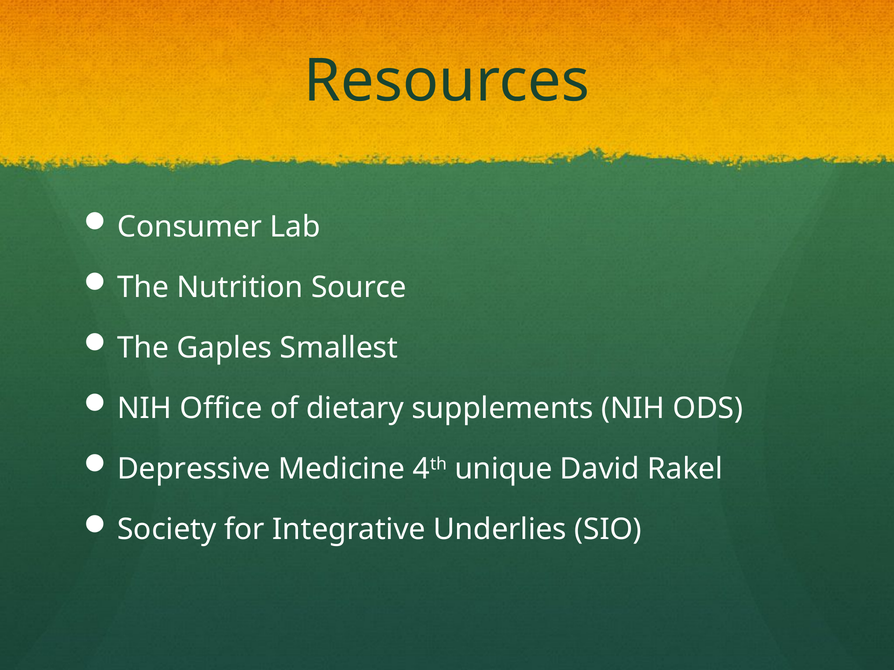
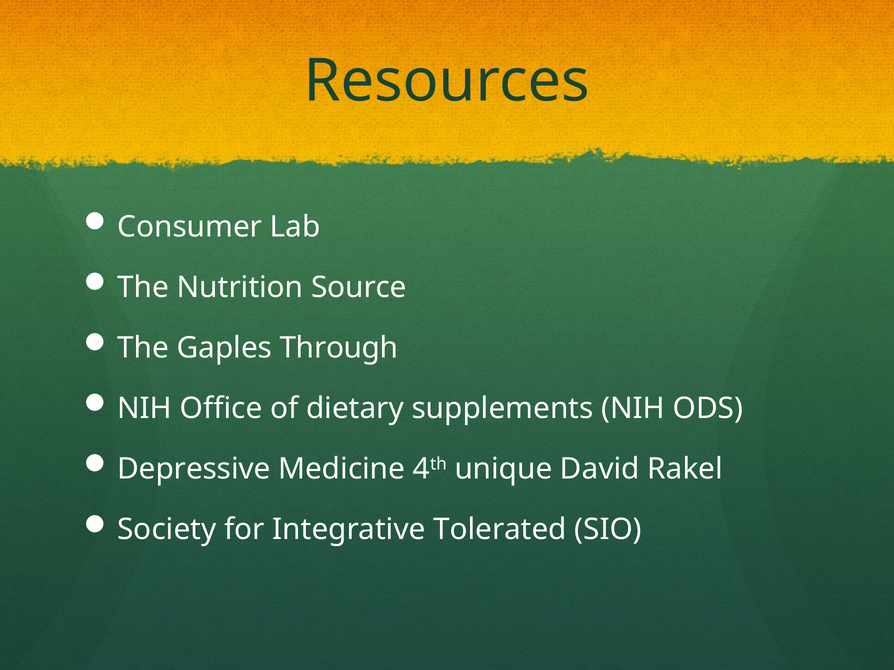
Smallest: Smallest -> Through
Underlies: Underlies -> Tolerated
